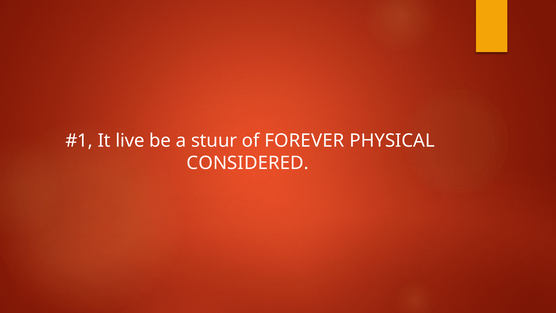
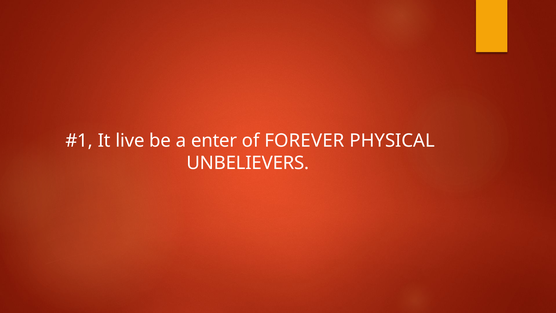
stuur: stuur -> enter
CONSIDERED: CONSIDERED -> UNBELIEVERS
